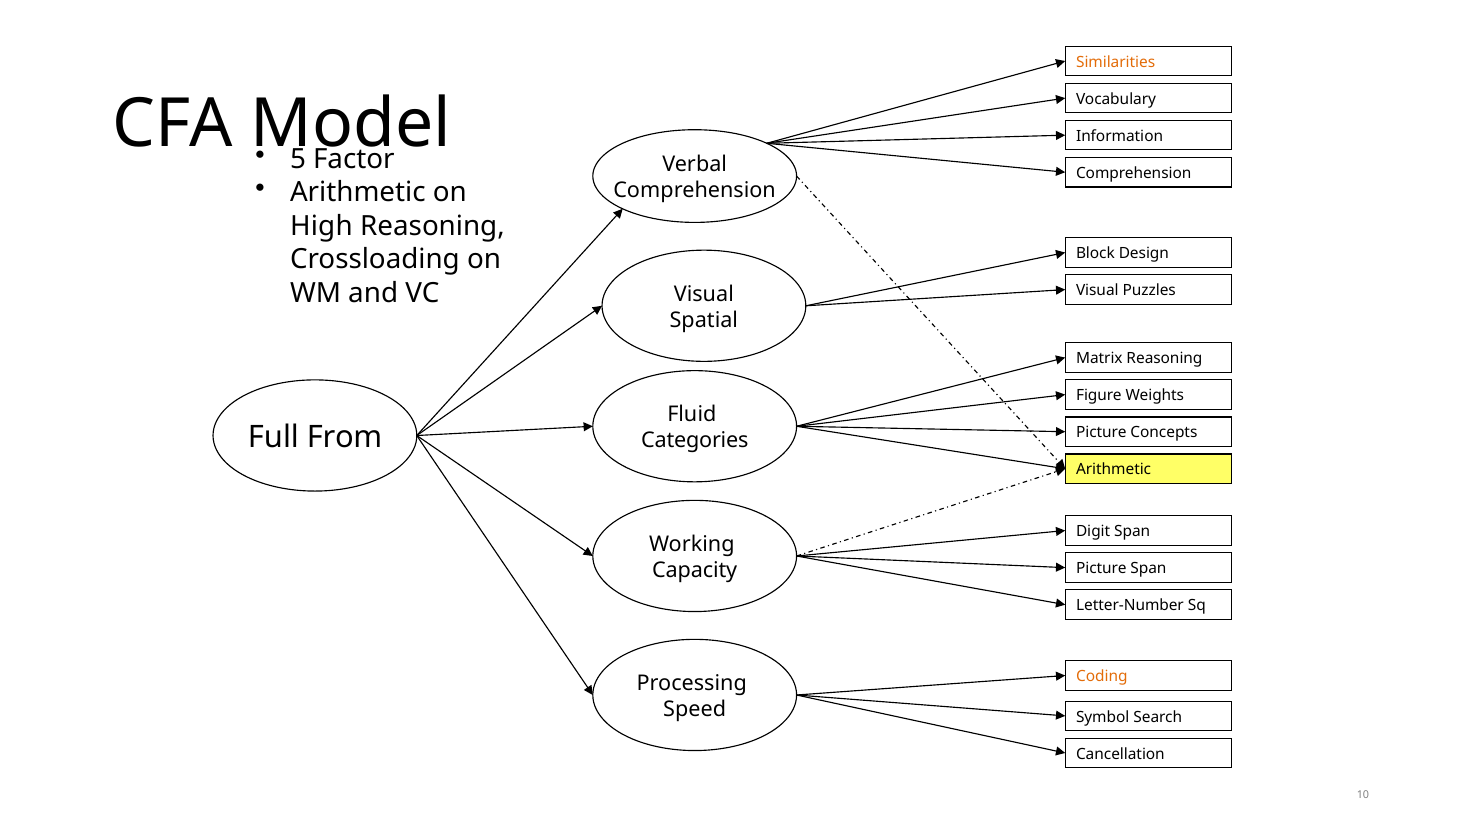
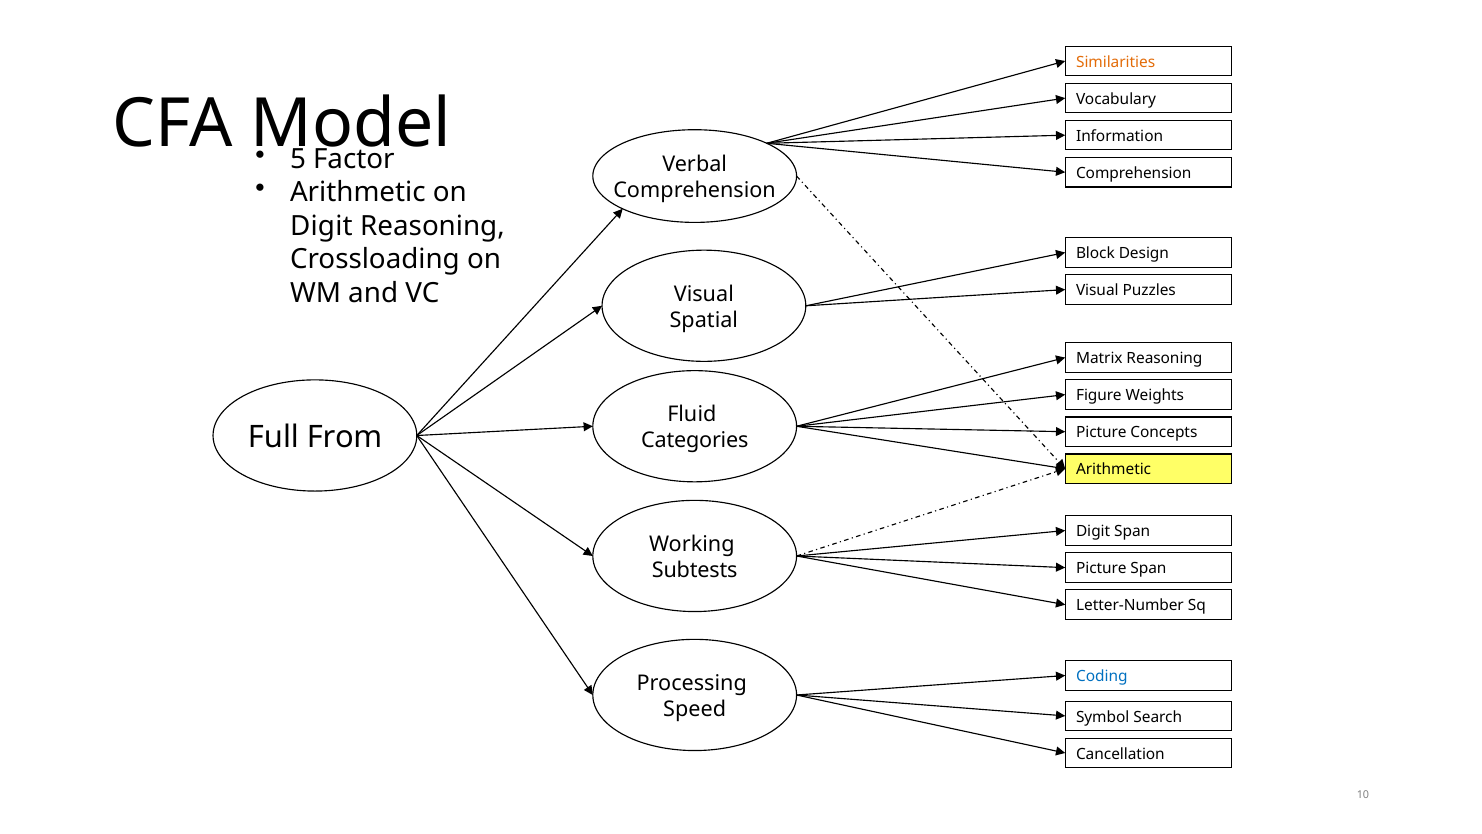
High at (321, 226): High -> Digit
Capacity: Capacity -> Subtests
Coding colour: orange -> blue
